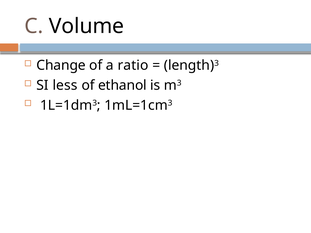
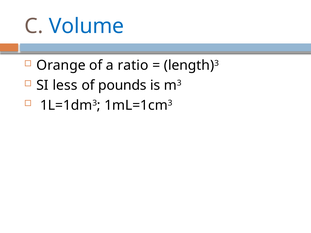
Volume colour: black -> blue
Change: Change -> Orange
ethanol: ethanol -> pounds
